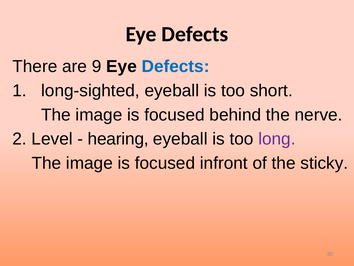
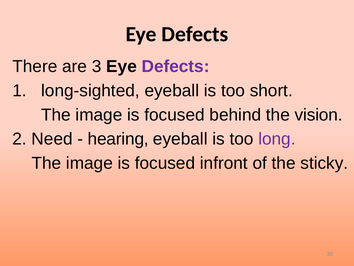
9: 9 -> 3
Defects at (176, 66) colour: blue -> purple
nerve: nerve -> vision
Level: Level -> Need
